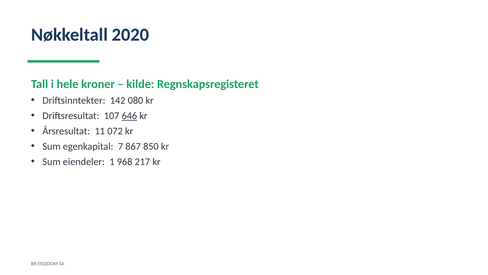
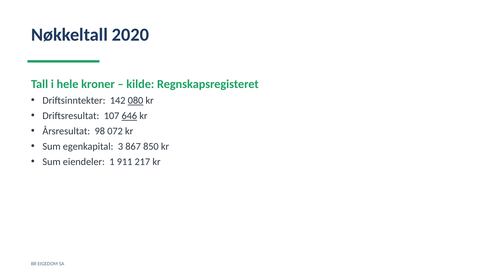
080 underline: none -> present
11: 11 -> 98
7: 7 -> 3
968: 968 -> 911
